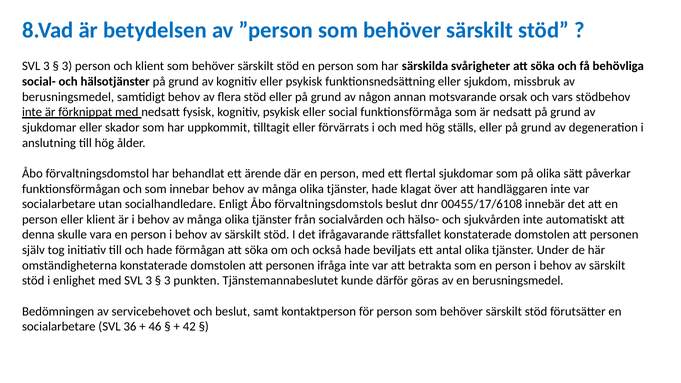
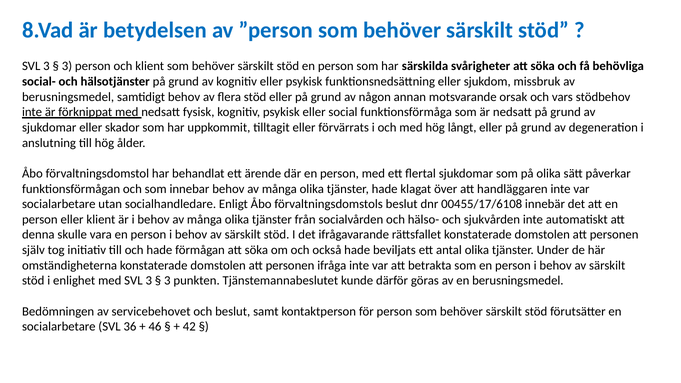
ställs: ställs -> långt
